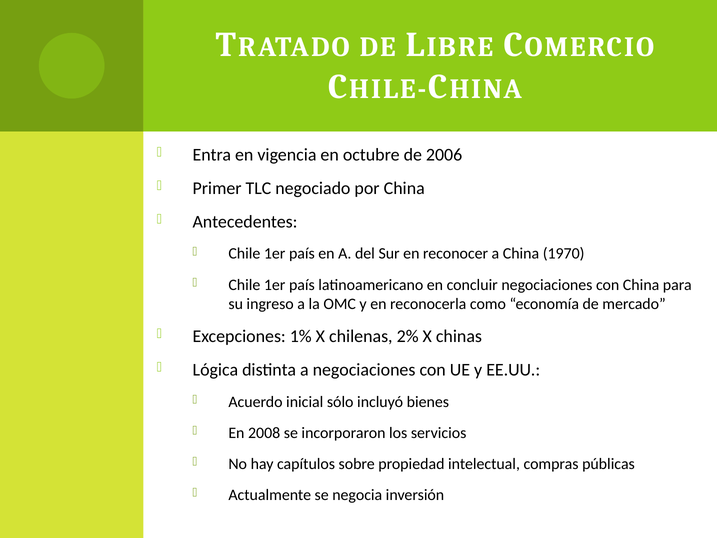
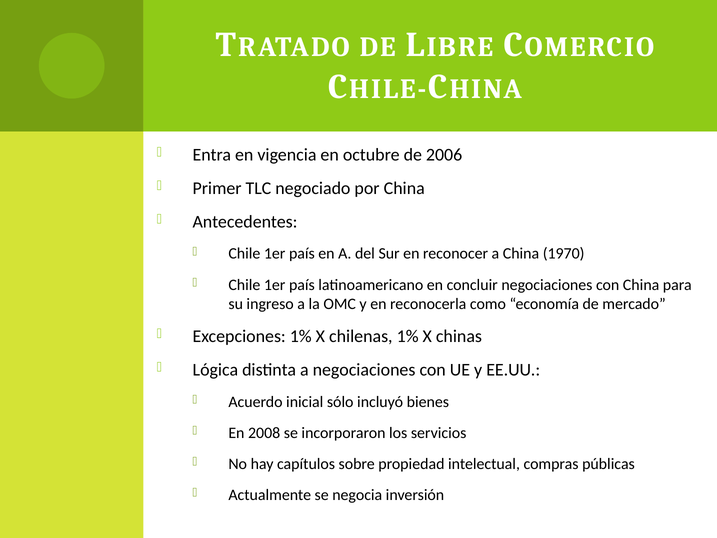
chilenas 2%: 2% -> 1%
